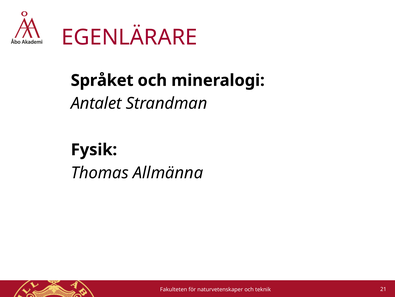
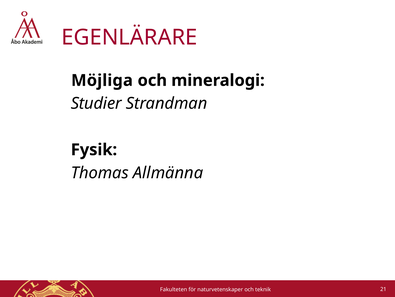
Språket: Språket -> Möjliga
Antalet: Antalet -> Studier
